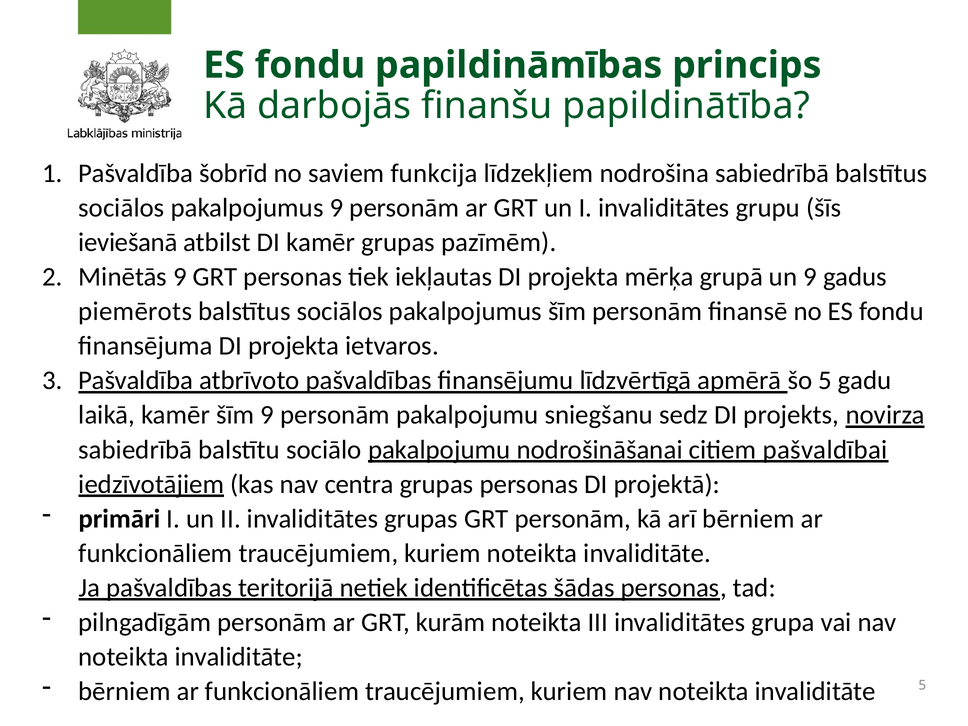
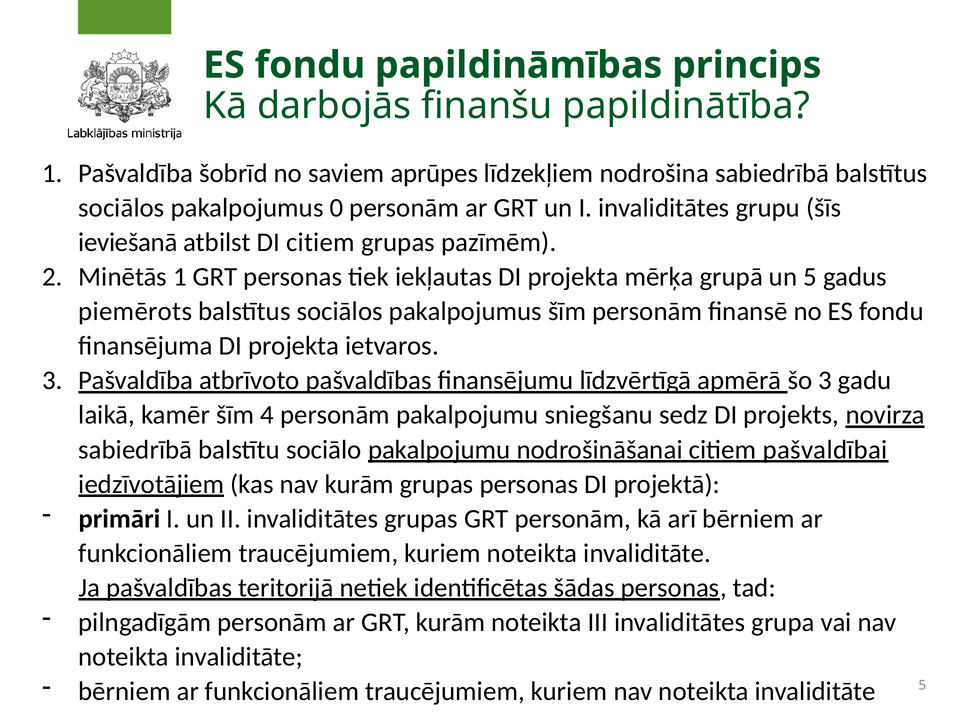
funkcija: funkcija -> aprūpes
pakalpojumus 9: 9 -> 0
DI kamēr: kamēr -> citiem
Minētās 9: 9 -> 1
un 9: 9 -> 5
šo 5: 5 -> 3
šīm 9: 9 -> 4
nav centra: centra -> kurām
